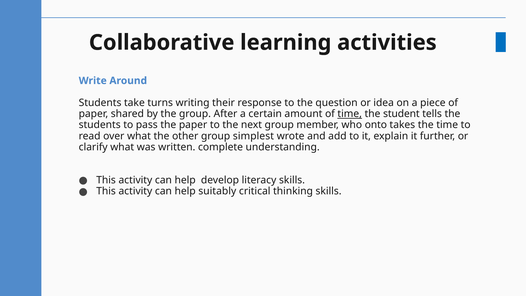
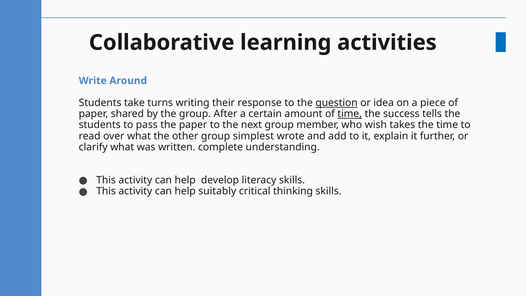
question underline: none -> present
student: student -> success
onto: onto -> wish
